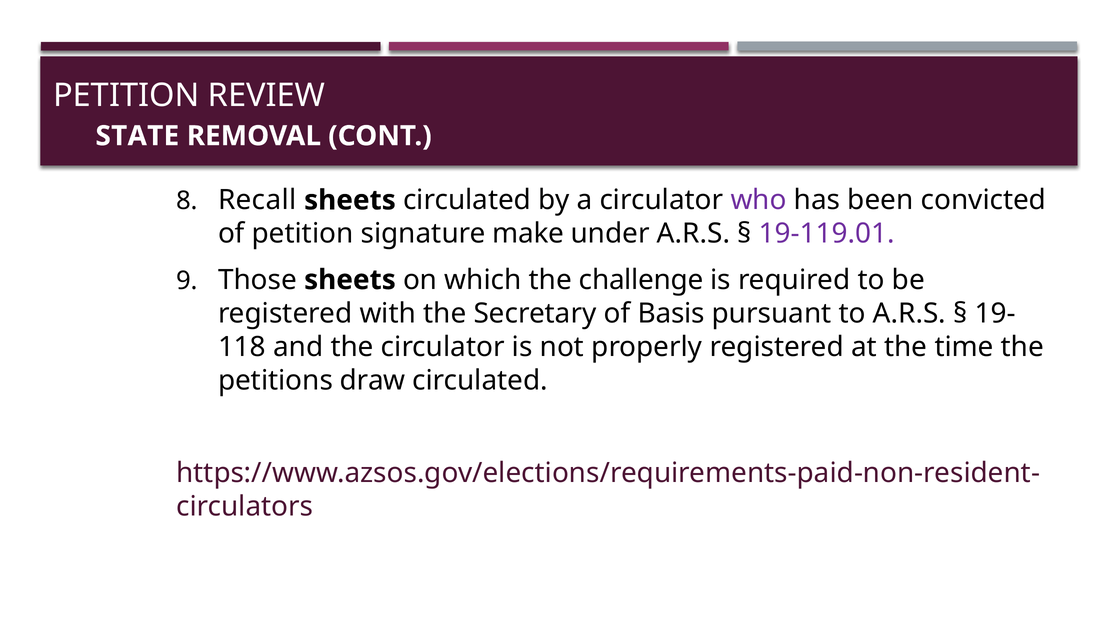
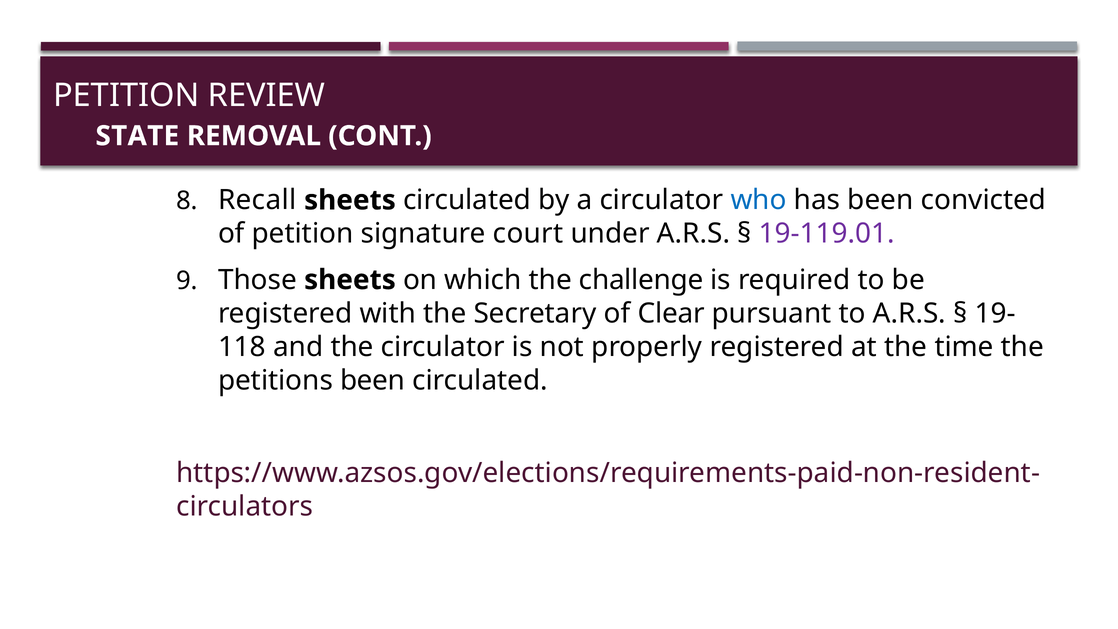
who colour: purple -> blue
make: make -> court
Basis: Basis -> Clear
petitions draw: draw -> been
